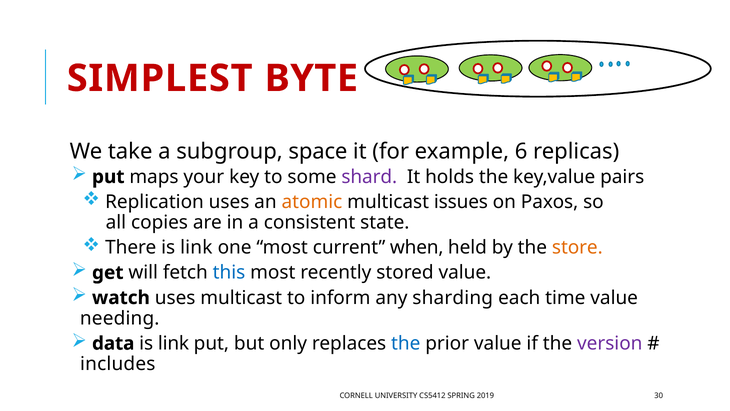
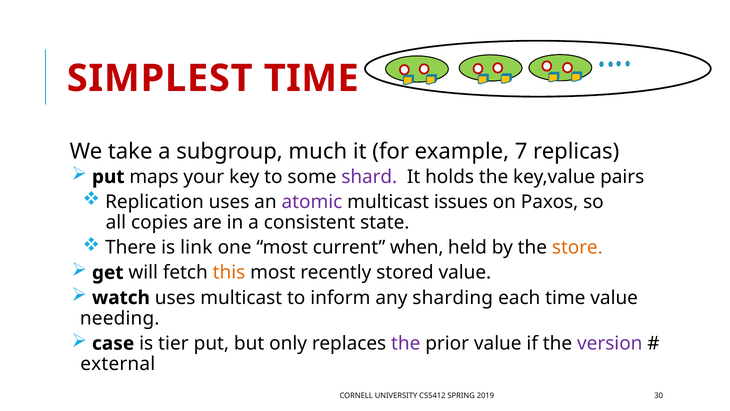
SIMPLEST BYTE: BYTE -> TIME
space: space -> much
6: 6 -> 7
atomic colour: orange -> purple
this colour: blue -> orange
data: data -> case
link at (174, 343): link -> tier
the at (406, 343) colour: blue -> purple
includes: includes -> external
